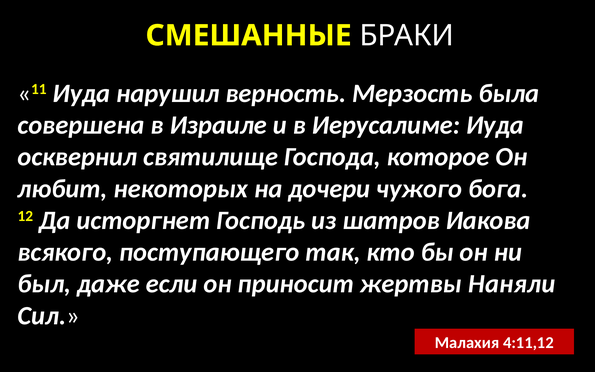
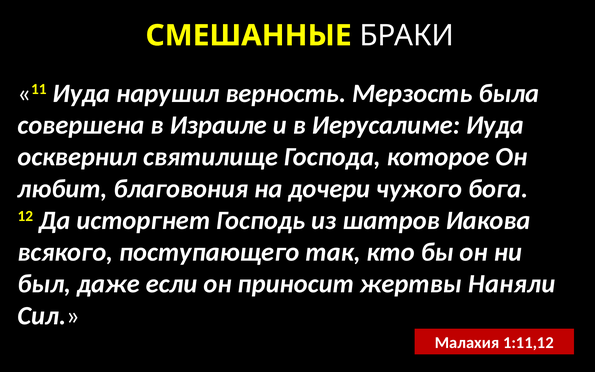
некоторых: некоторых -> благовония
4:11,12: 4:11,12 -> 1:11,12
